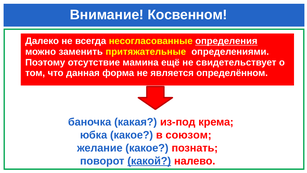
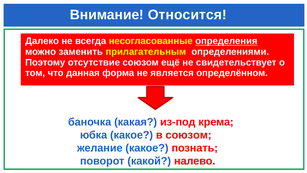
Косвенном: Косвенном -> Относится
притяжательные: притяжательные -> прилагательным
отсутствие мамина: мамина -> союзом
какой underline: present -> none
